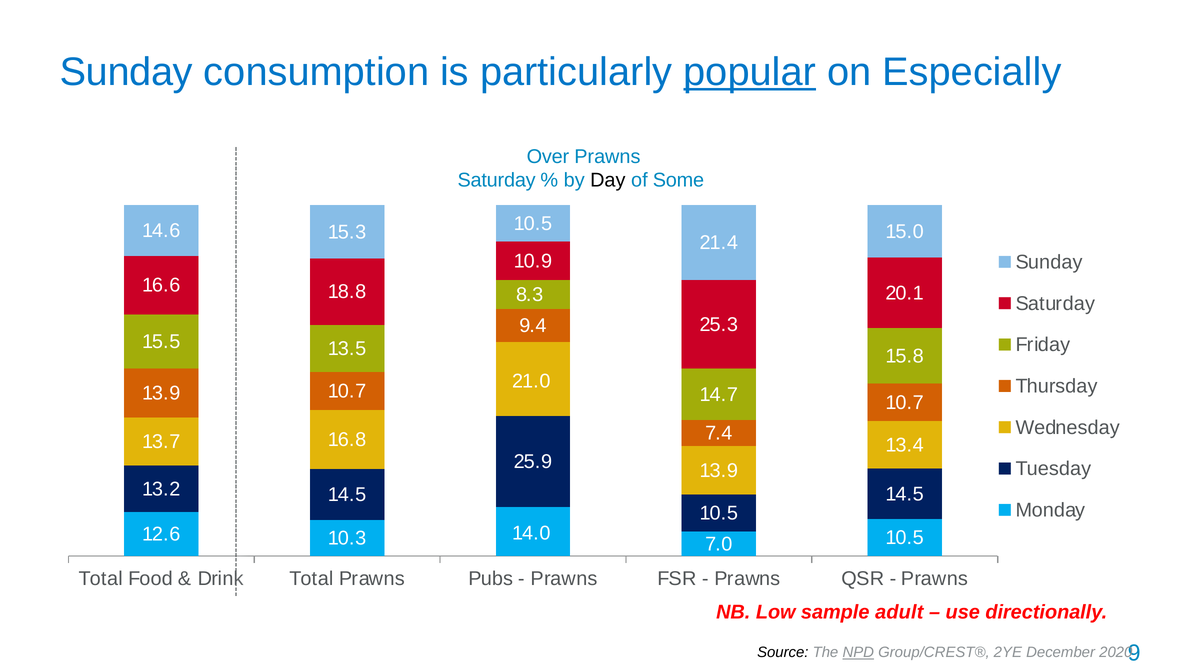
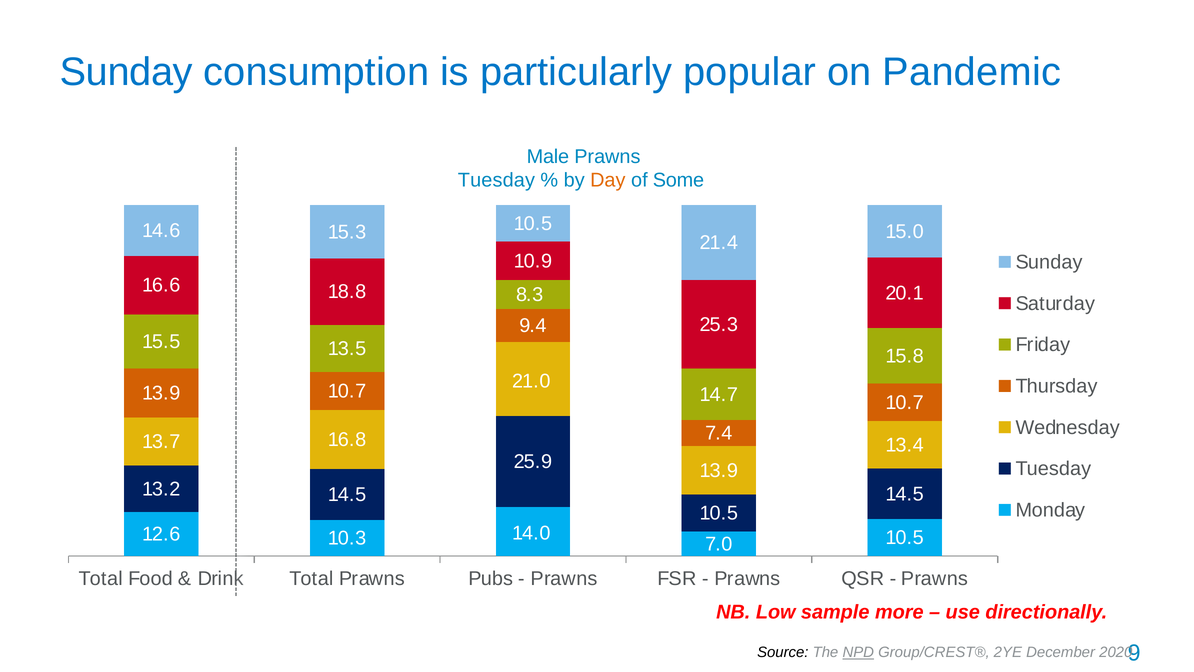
popular underline: present -> none
Especially: Especially -> Pandemic
Over: Over -> Male
Saturday at (497, 180): Saturday -> Tuesday
Day colour: black -> orange
adult: adult -> more
